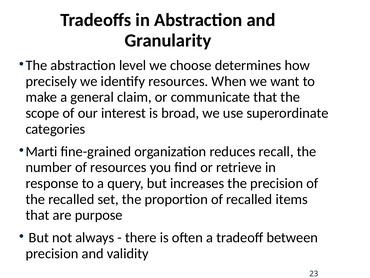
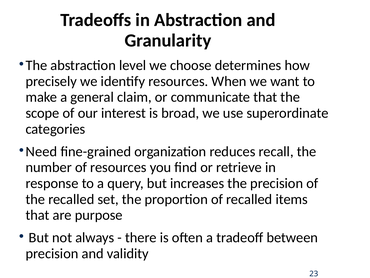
Marti: Marti -> Need
